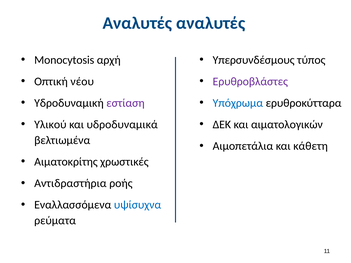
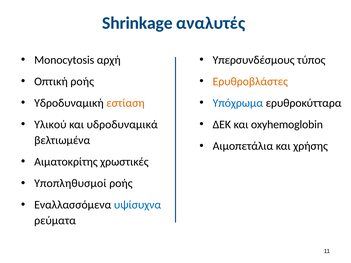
Αναλυτές at (137, 23): Αναλυτές -> Shrinkage
Οπτική νέου: νέου -> ροής
Ερυθροβλάστες colour: purple -> orange
εστίαση colour: purple -> orange
αιματολογικών: αιματολογικών -> oxyhemoglobin
κάθετη: κάθετη -> χρήσης
Αντιδραστήρια: Αντιδραστήρια -> Υποπληθυσμοί
